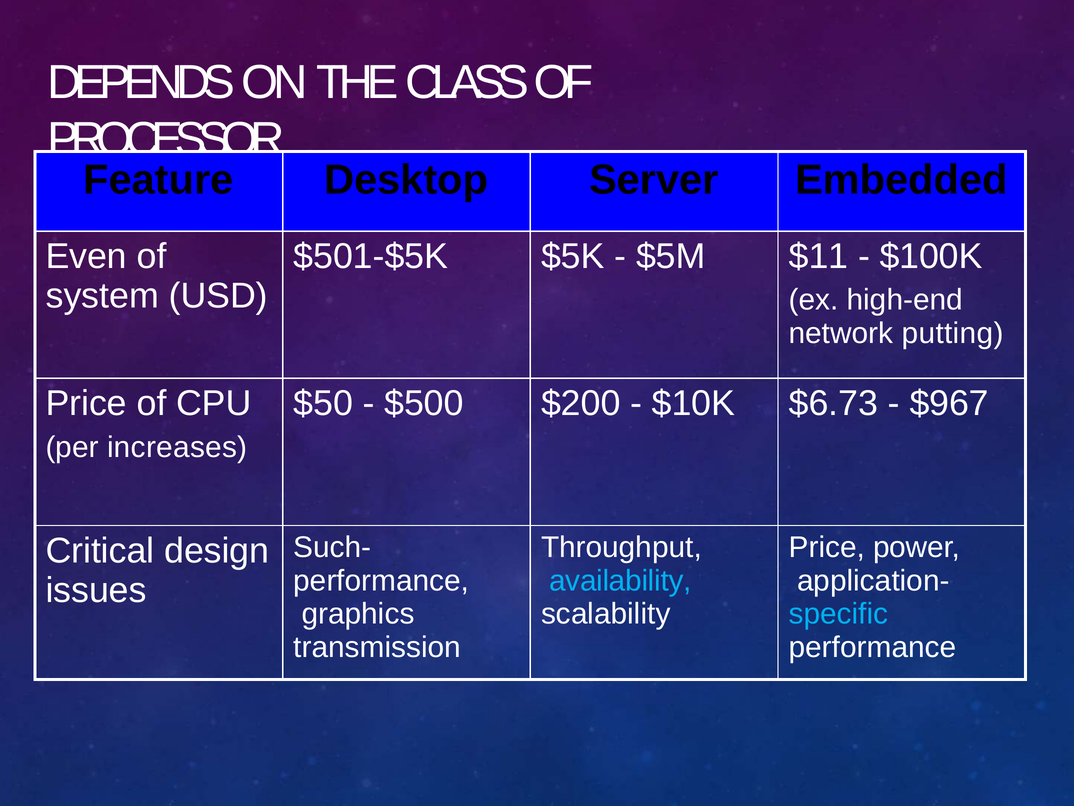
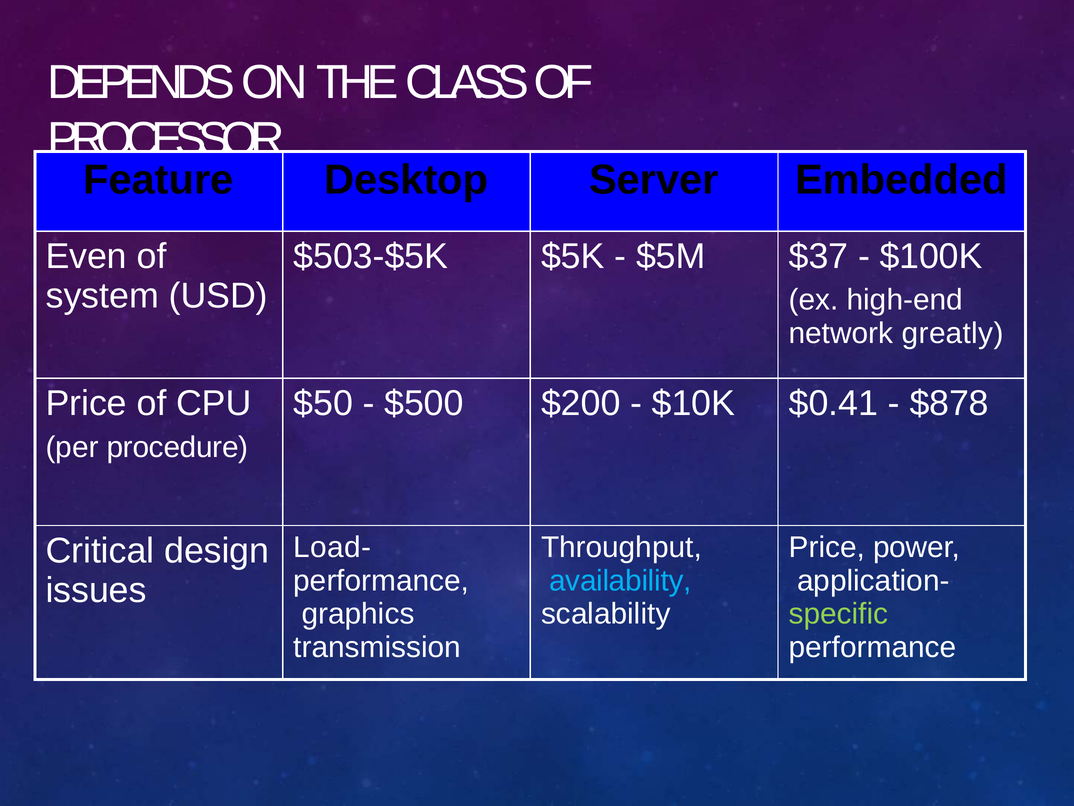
$501-$5K: $501-$5K -> $503-$5K
$11: $11 -> $37
putting: putting -> greatly
$6.73: $6.73 -> $0.41
$967: $967 -> $878
increases: increases -> procedure
Such-: Such- -> Load-
specific colour: light blue -> light green
